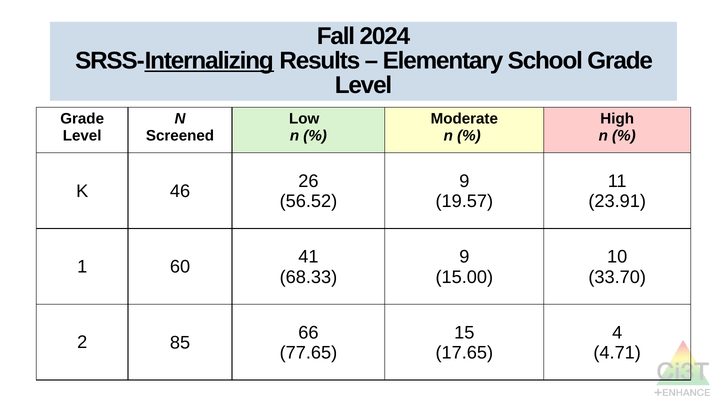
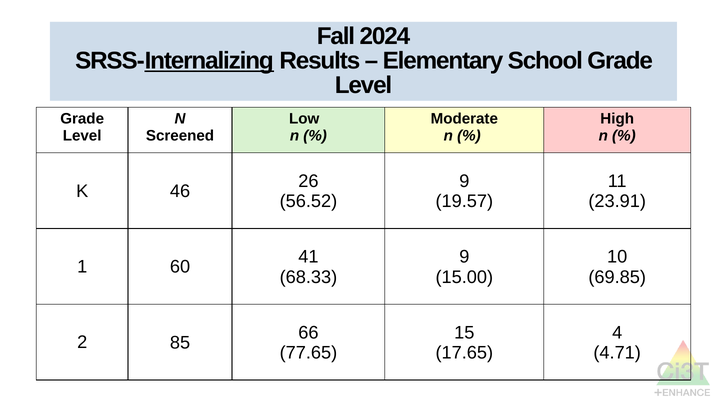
33.70: 33.70 -> 69.85
